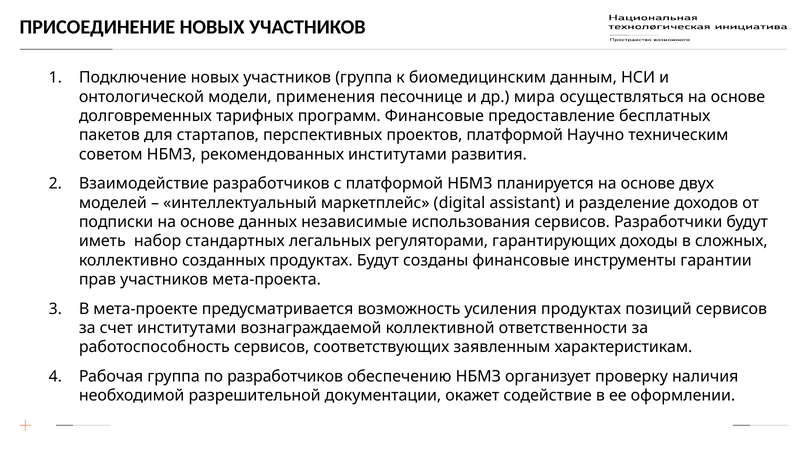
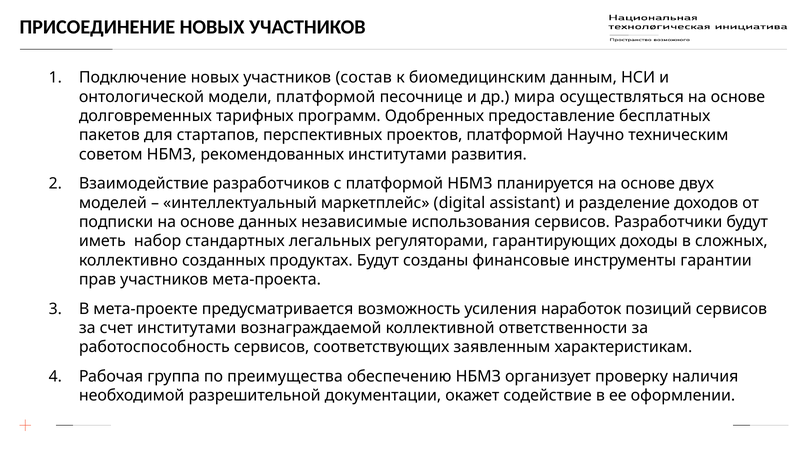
участников группа: группа -> состав
модели применения: применения -> платформой
программ Финансовые: Финансовые -> Одобренных
усиления продуктах: продуктах -> наработок
по разработчиков: разработчиков -> преимущества
